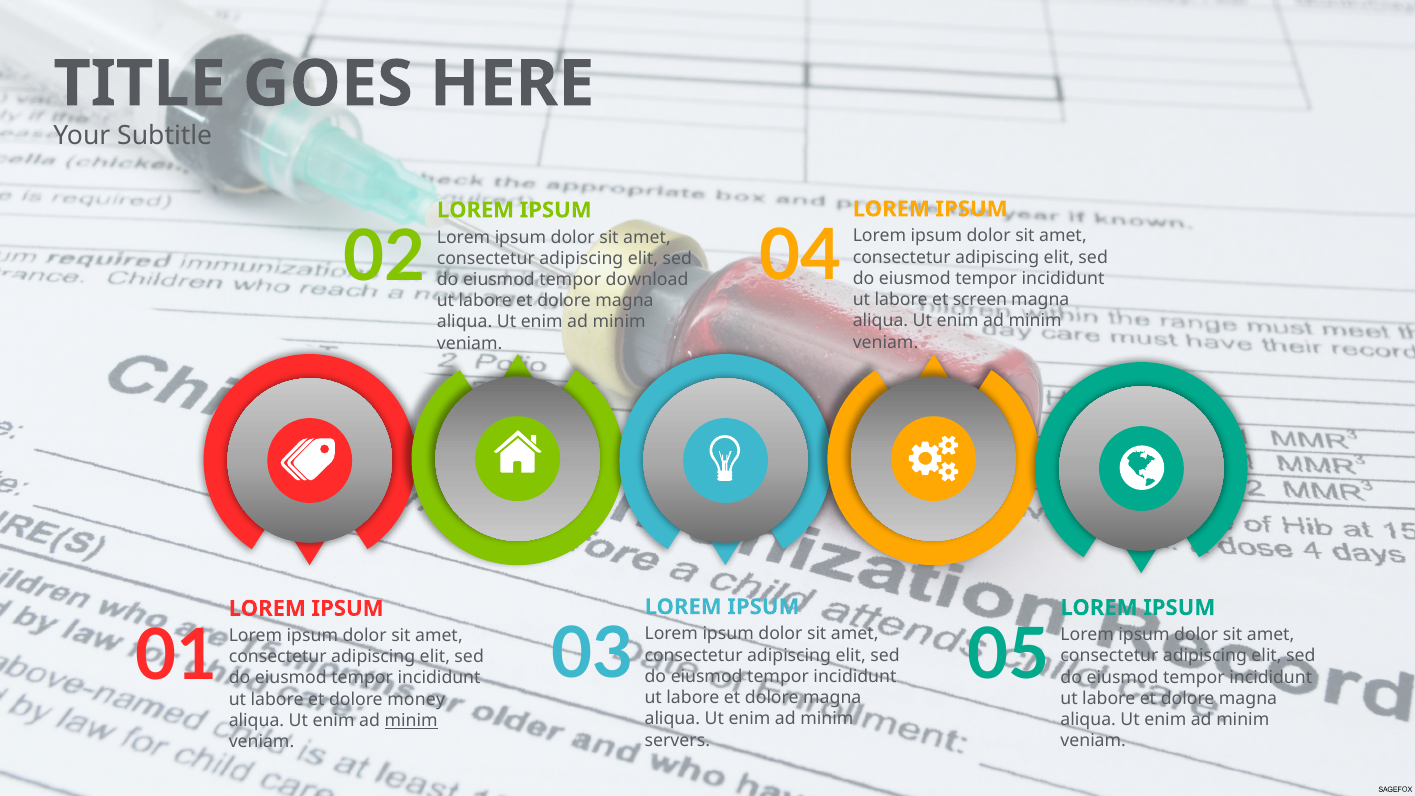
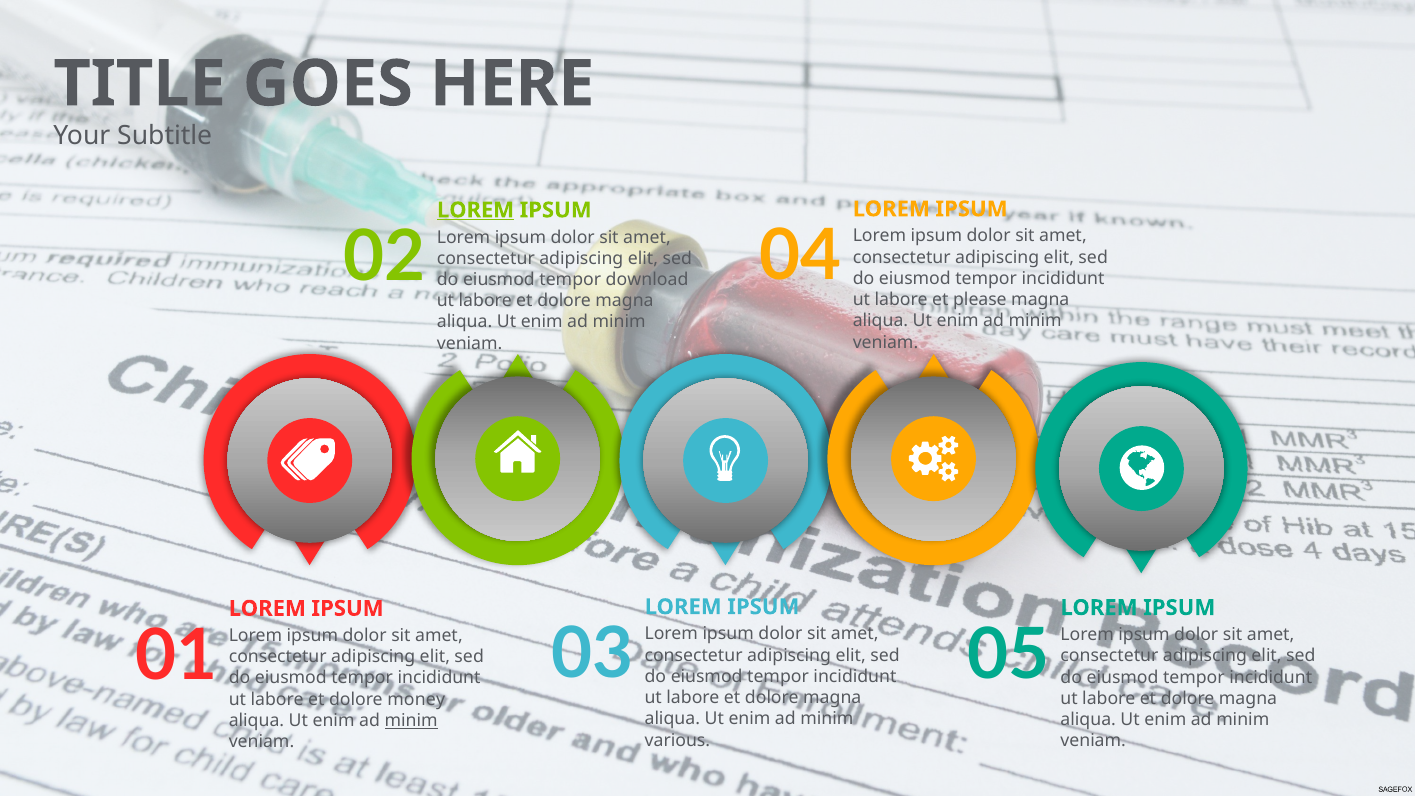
LOREM at (475, 210) underline: none -> present
screen: screen -> please
servers: servers -> various
